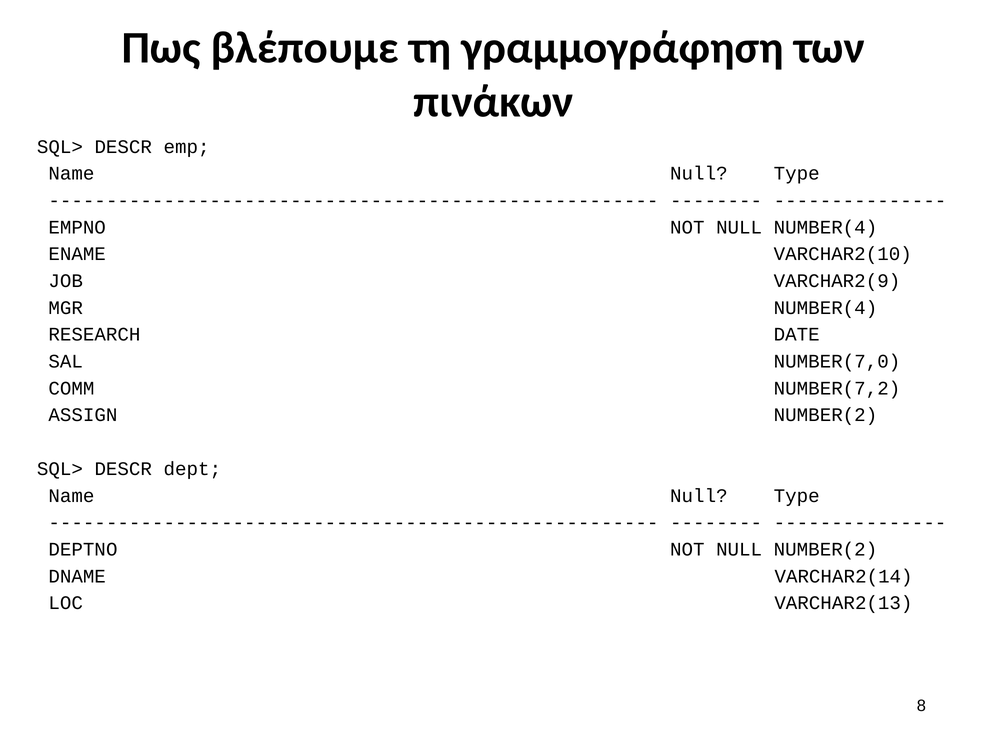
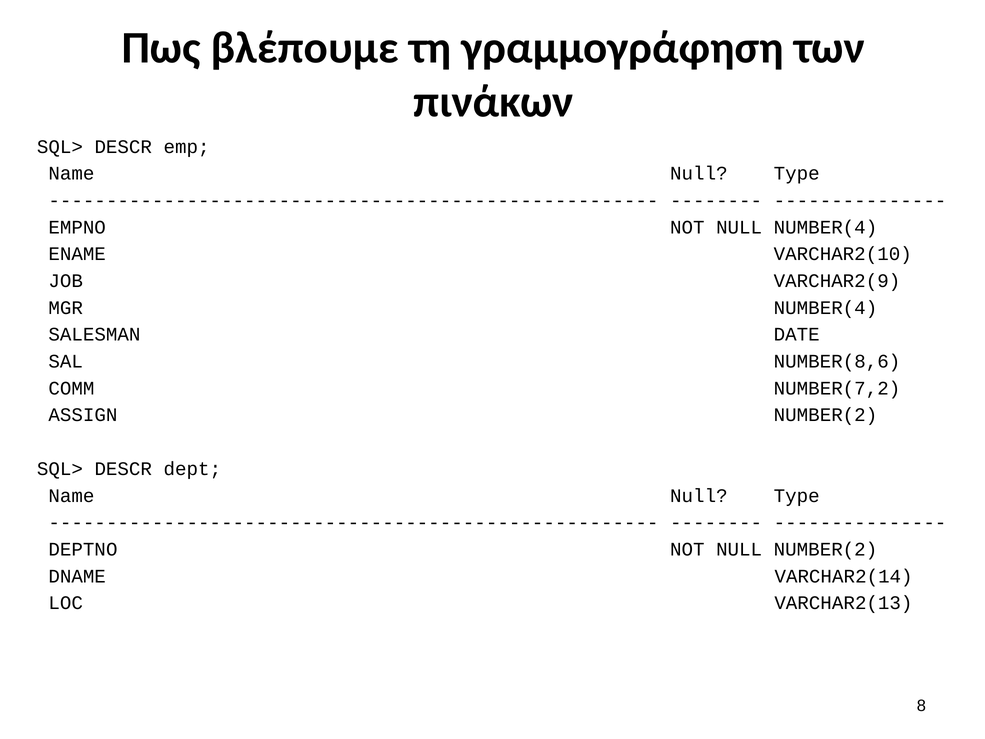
RESEARCH: RESEARCH -> SALESMAN
NUMBER(7,0: NUMBER(7,0 -> NUMBER(8,6
